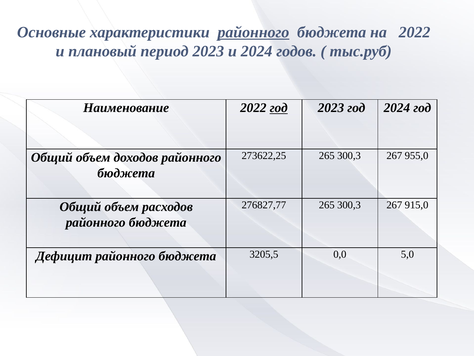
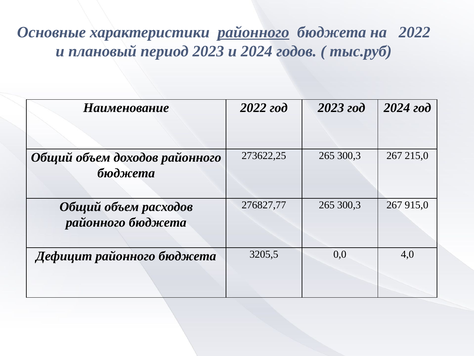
год at (279, 108) underline: present -> none
955,0: 955,0 -> 215,0
5,0: 5,0 -> 4,0
